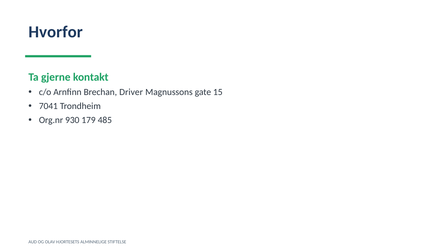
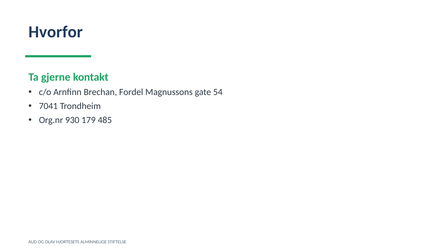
Driver: Driver -> Fordel
15: 15 -> 54
